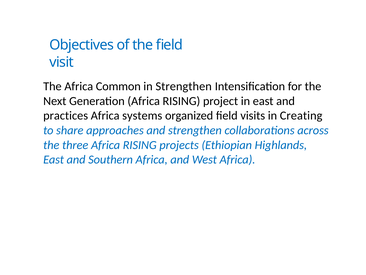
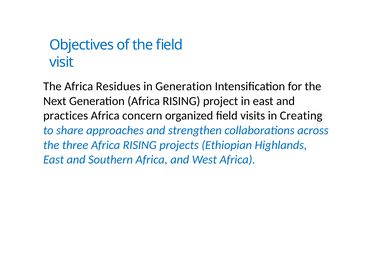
Common: Common -> Residues
in Strengthen: Strengthen -> Generation
systems: systems -> concern
